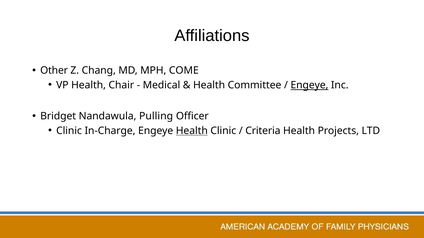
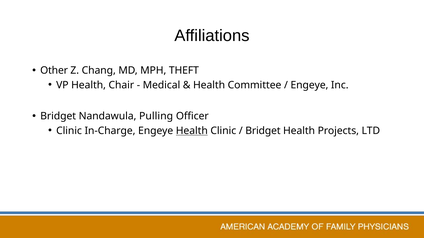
COME: COME -> THEFT
Engeye at (309, 85) underline: present -> none
Criteria at (263, 131): Criteria -> Bridget
